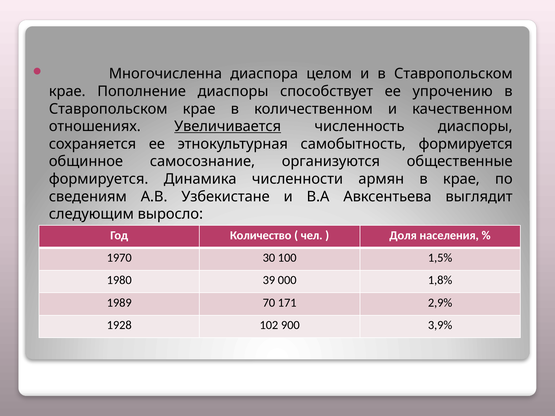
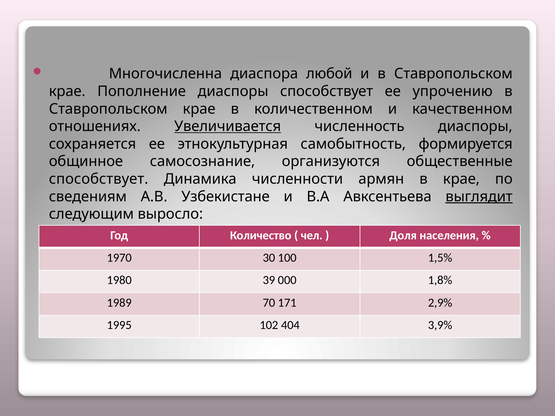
целом: целом -> любой
формируется at (99, 179): формируется -> способствует
выглядит underline: none -> present
1928: 1928 -> 1995
900: 900 -> 404
